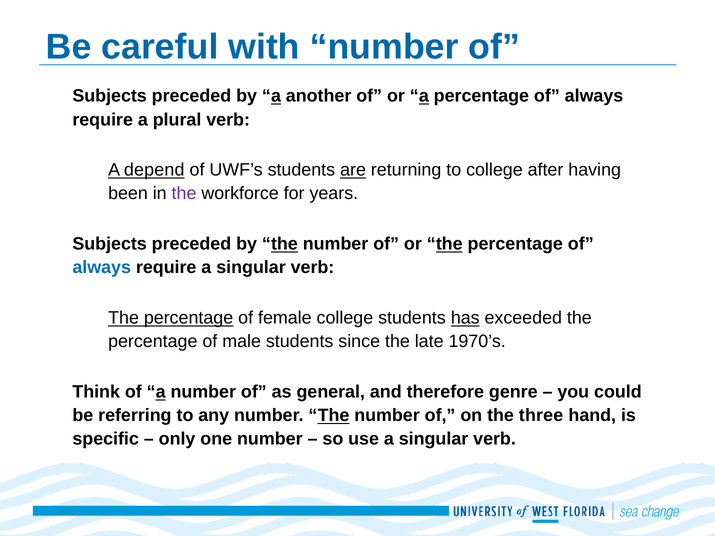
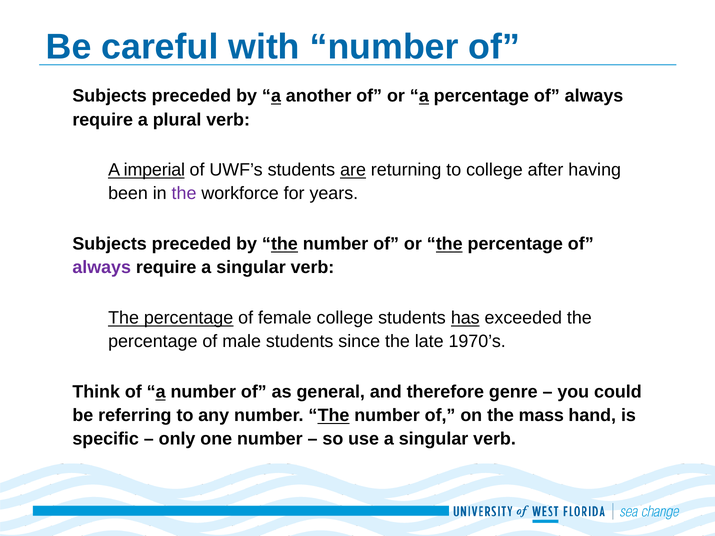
depend: depend -> imperial
always at (102, 268) colour: blue -> purple
three: three -> mass
